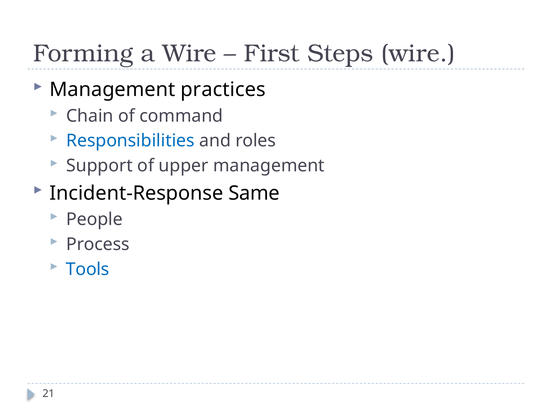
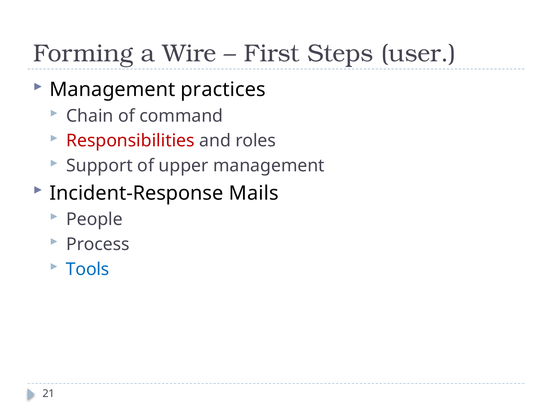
Steps wire: wire -> user
Responsibilities colour: blue -> red
Same: Same -> Mails
